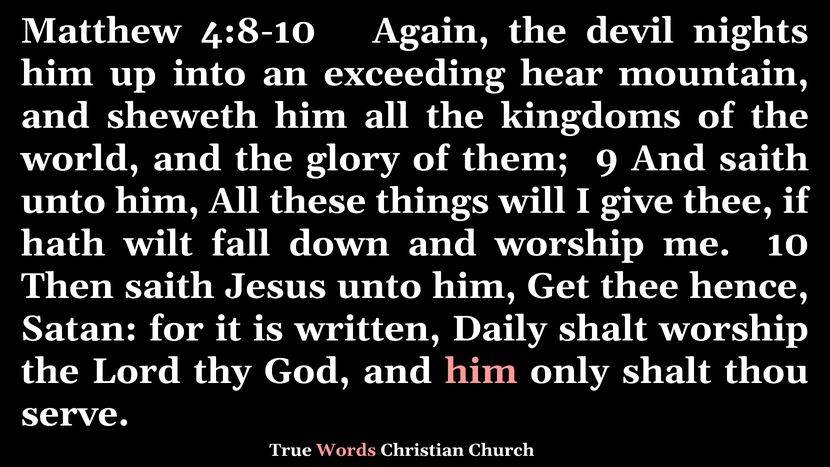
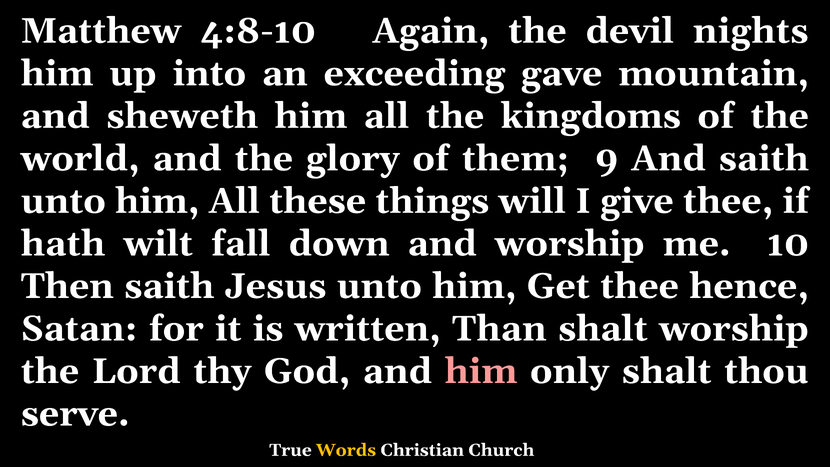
hear: hear -> gave
Daily: Daily -> Than
Words colour: pink -> yellow
